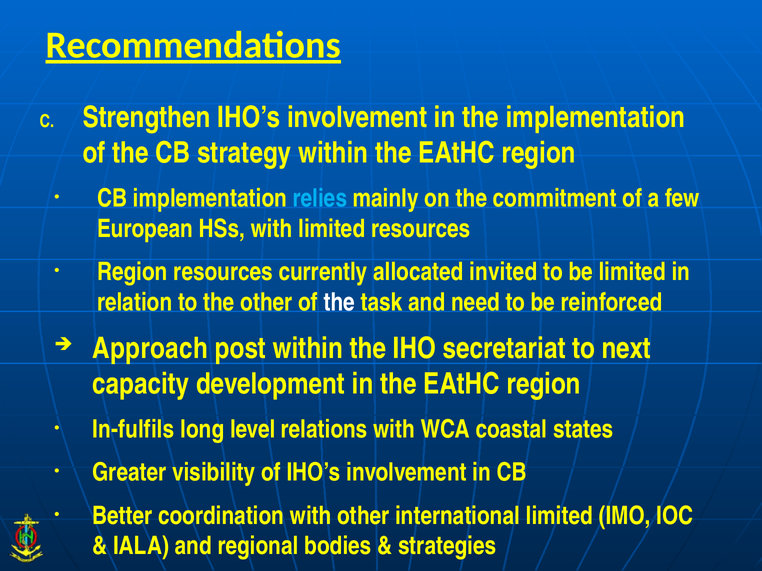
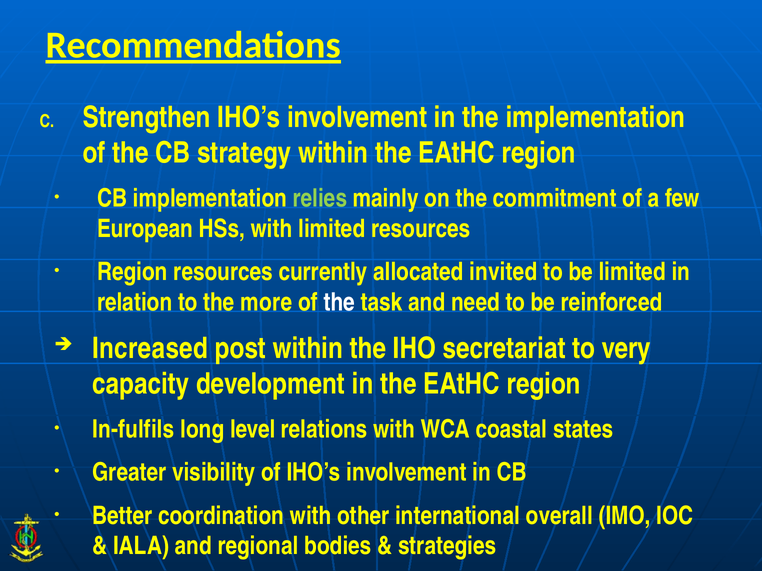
relies colour: light blue -> light green
the other: other -> more
Approach: Approach -> Increased
next: next -> very
international limited: limited -> overall
